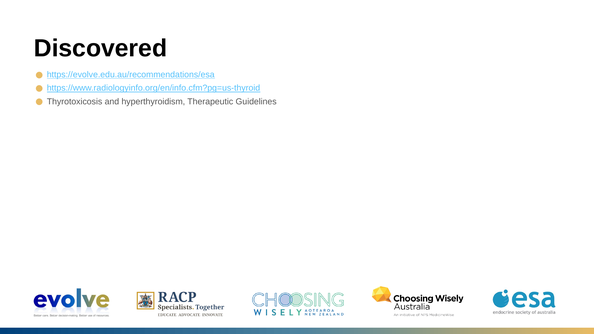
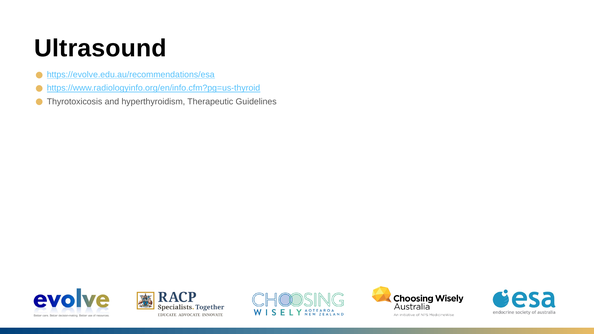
Discovered: Discovered -> Ultrasound
